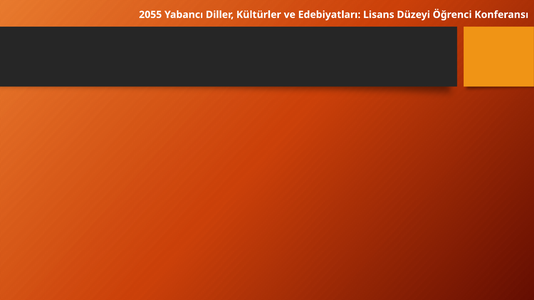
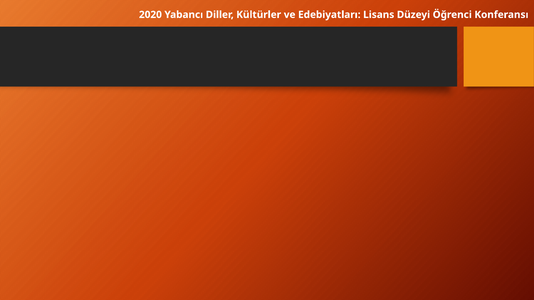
2055: 2055 -> 2020
